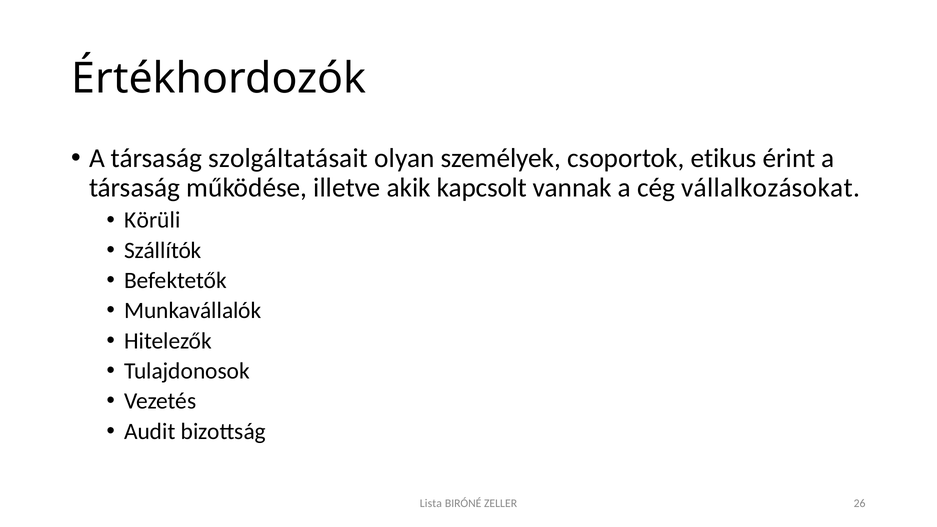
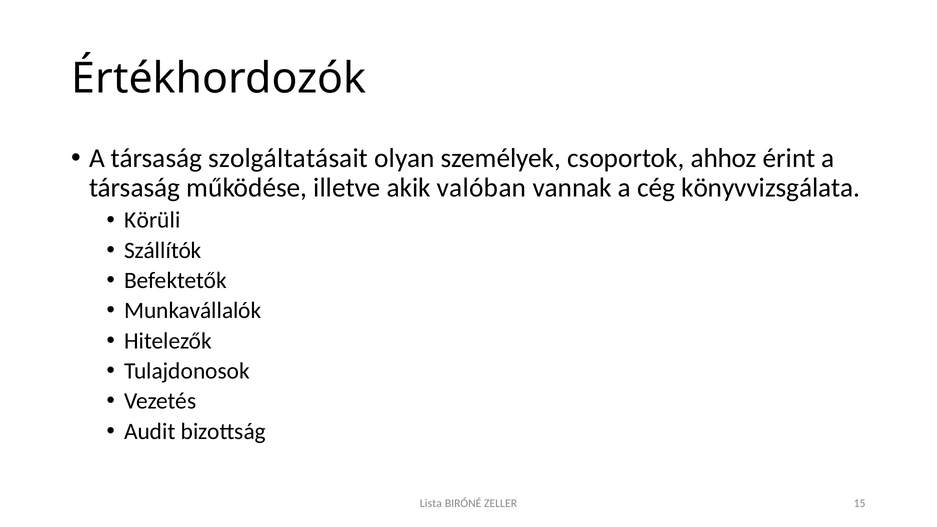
etikus: etikus -> ahhoz
kapcsolt: kapcsolt -> valóban
vállalkozásokat: vállalkozásokat -> könyvvizsgálata
26: 26 -> 15
